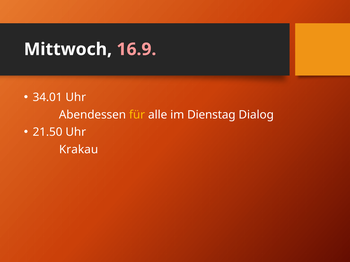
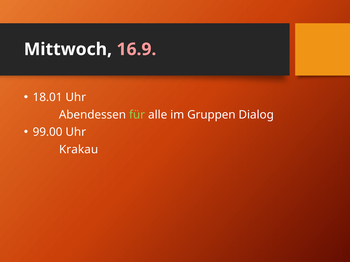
34.01: 34.01 -> 18.01
für colour: yellow -> light green
Dienstag: Dienstag -> Gruppen
21.50: 21.50 -> 99.00
